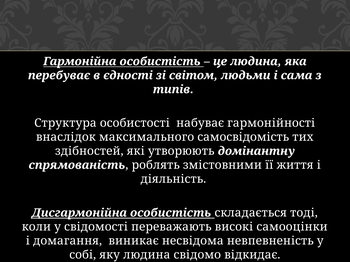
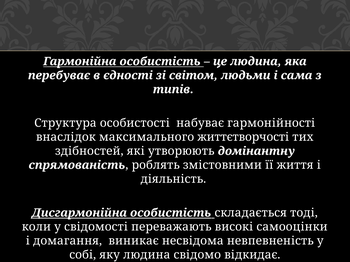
самосвідомість: самосвідомість -> життєтворчості
